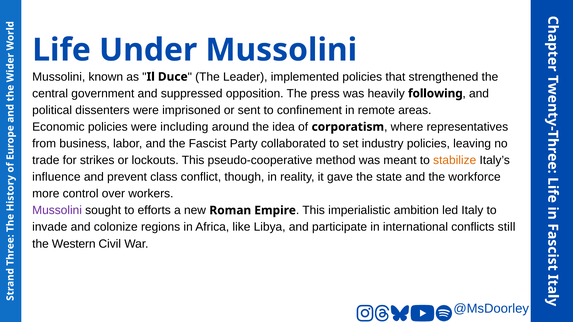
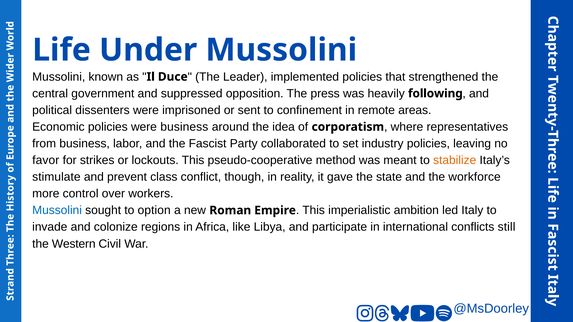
were including: including -> business
trade: trade -> favor
influence: influence -> stimulate
Mussolini at (57, 211) colour: purple -> blue
efforts: efforts -> option
